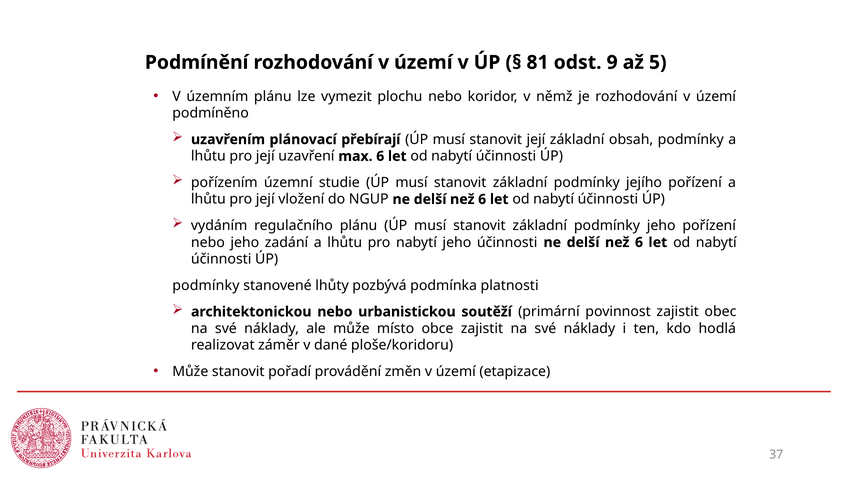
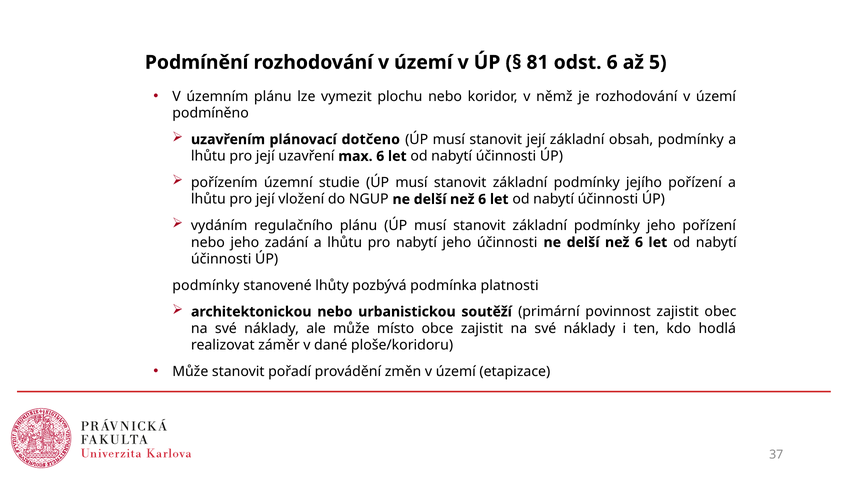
odst 9: 9 -> 6
přebírají: přebírají -> dotčeno
